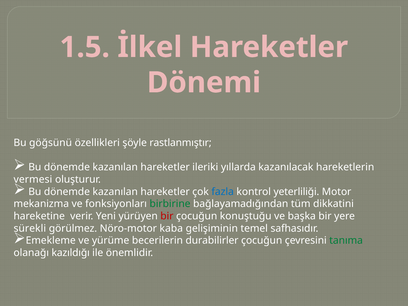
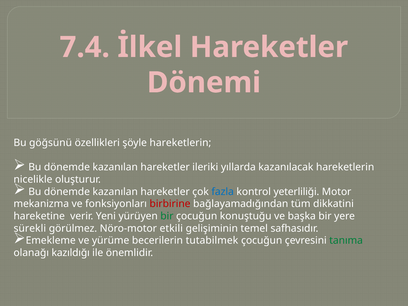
1.5: 1.5 -> 7.4
şöyle rastlanmıştır: rastlanmıştır -> hareketlerin
vermesi: vermesi -> nicelikle
birbirine colour: green -> red
bir at (167, 216) colour: red -> green
kaba: kaba -> etkili
durabilirler: durabilirler -> tutabilmek
